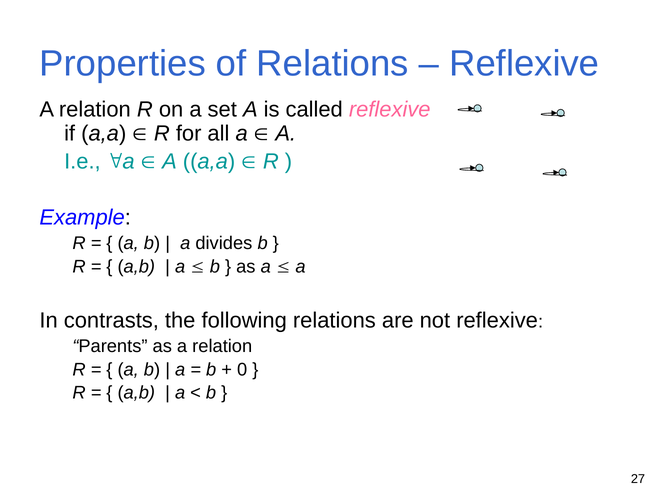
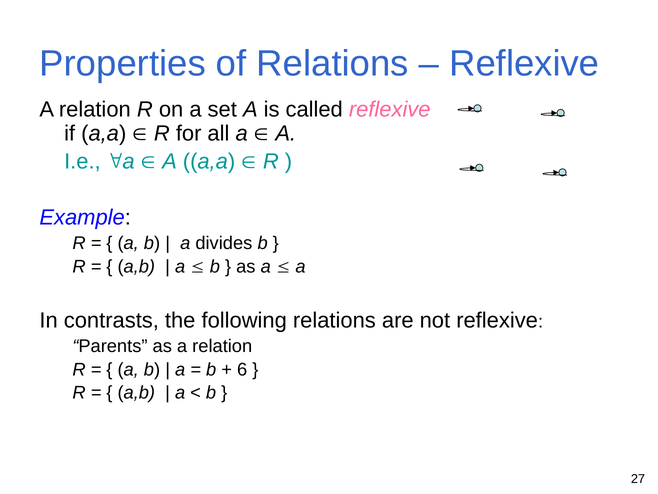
0: 0 -> 6
